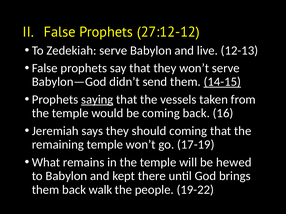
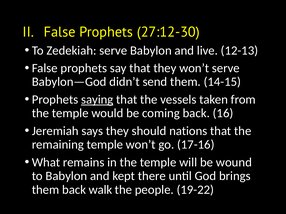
27:12-12: 27:12-12 -> 27:12-30
14-15 underline: present -> none
should coming: coming -> nations
17-19: 17-19 -> 17-16
hewed: hewed -> wound
